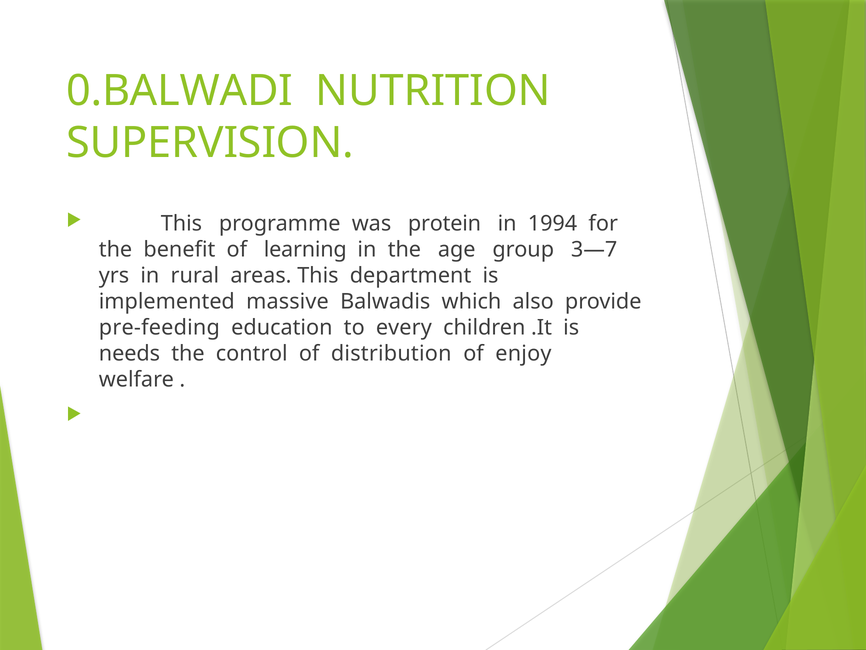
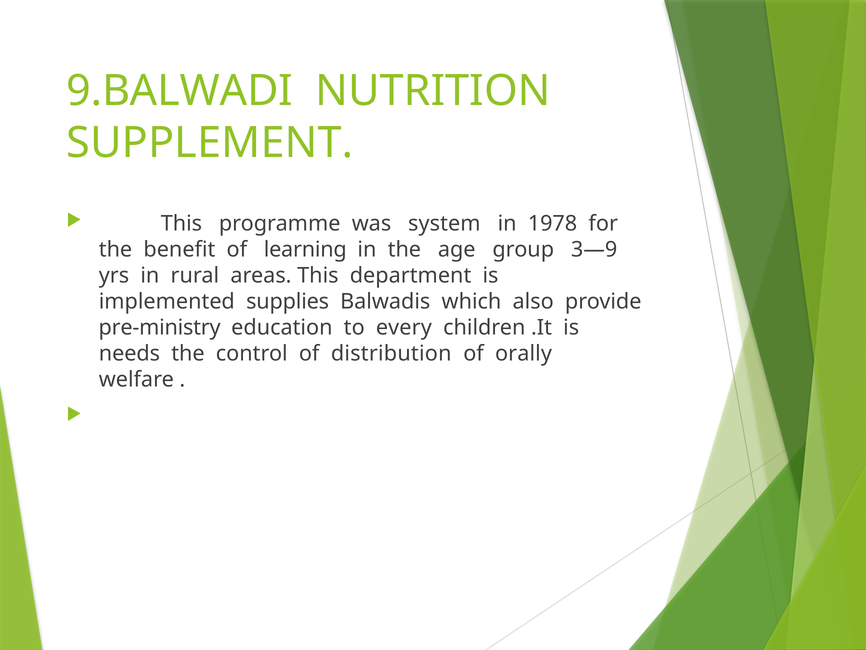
0.BALWADI: 0.BALWADI -> 9.BALWADI
SUPERVISION: SUPERVISION -> SUPPLEMENT
protein: protein -> system
1994: 1994 -> 1978
3—7: 3—7 -> 3—9
massive: massive -> supplies
pre-feeding: pre-feeding -> pre-ministry
enjoy: enjoy -> orally
